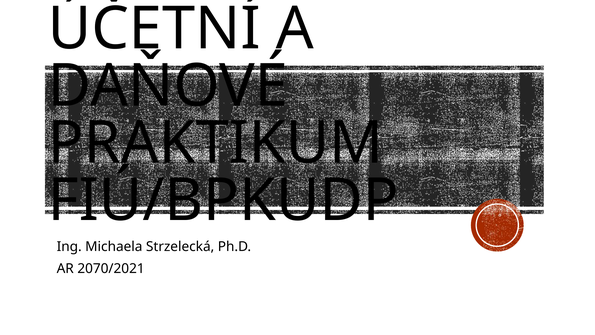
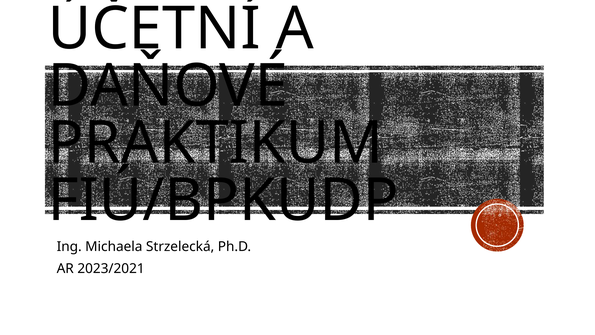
2070/2021: 2070/2021 -> 2023/2021
